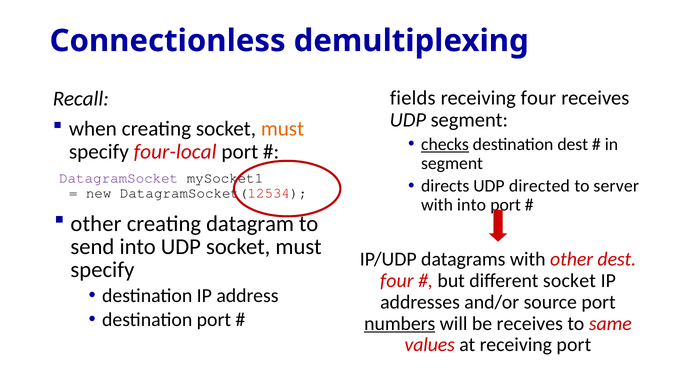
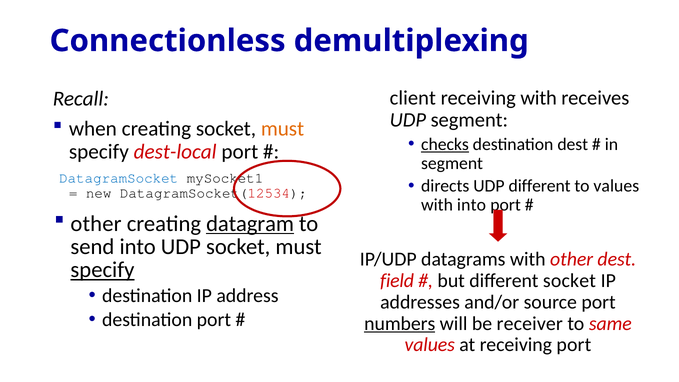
fields: fields -> client
receiving four: four -> with
four-local: four-local -> dest-local
DatagramSocket colour: purple -> blue
UDP directed: directed -> different
to server: server -> values
datagram underline: none -> present
specify at (102, 270) underline: none -> present
four at (397, 281): four -> field
be receives: receives -> receiver
